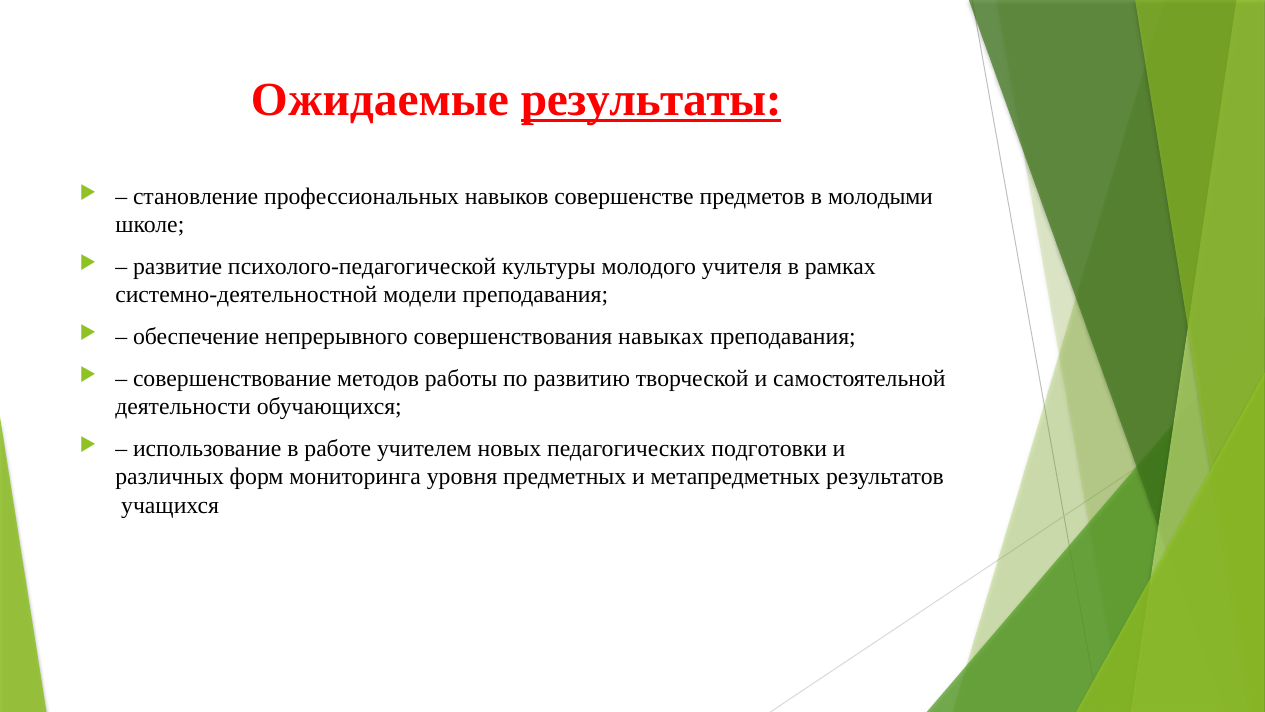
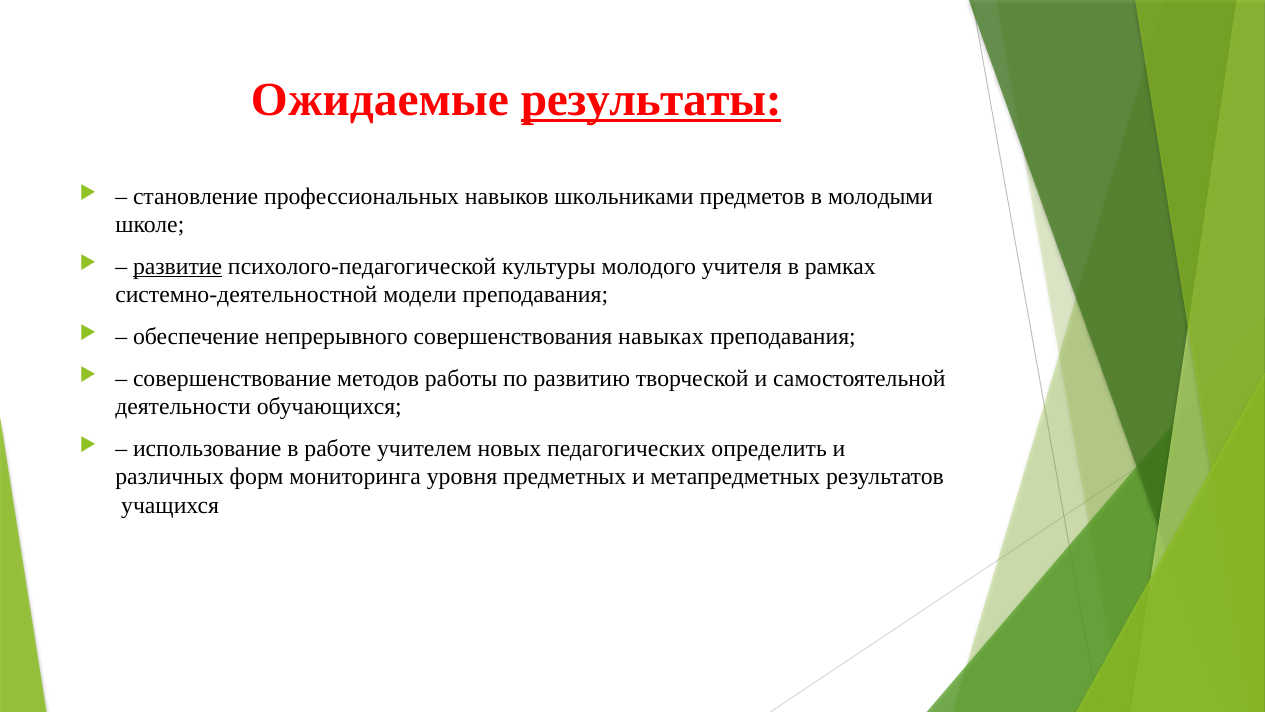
совершенстве: совершенстве -> школьниками
развитие underline: none -> present
подготовки: подготовки -> определить
